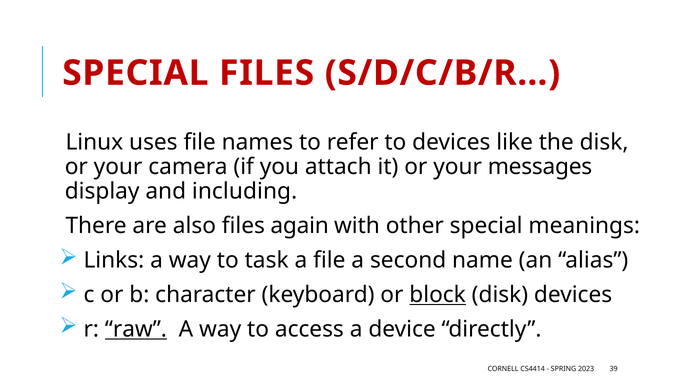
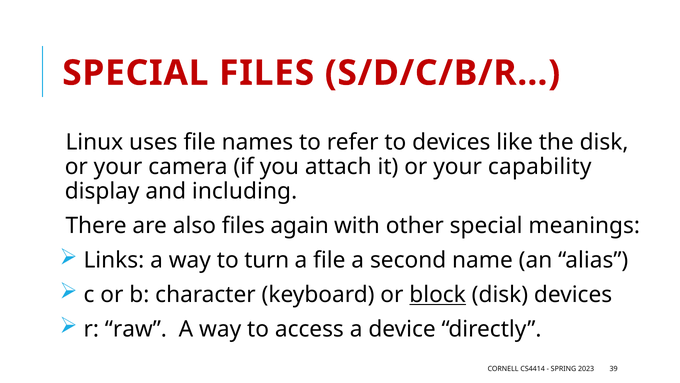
messages: messages -> capability
task: task -> turn
raw underline: present -> none
